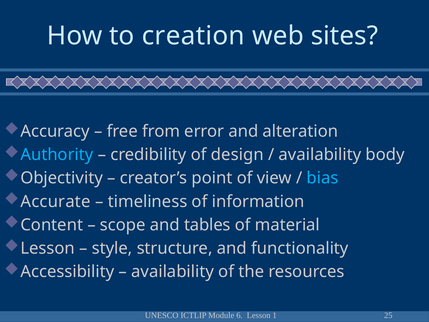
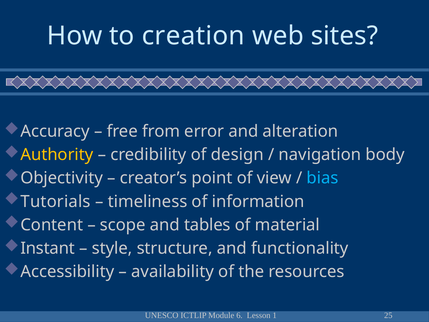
Authority colour: light blue -> yellow
availability at (320, 155): availability -> navigation
Accurate: Accurate -> Tutorials
Lesson at (48, 248): Lesson -> Instant
